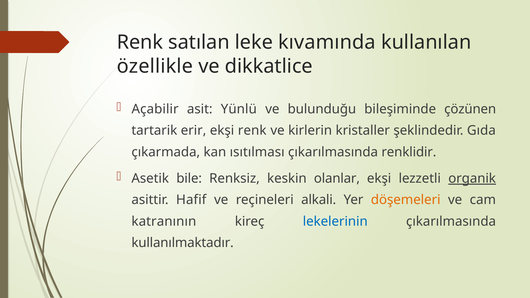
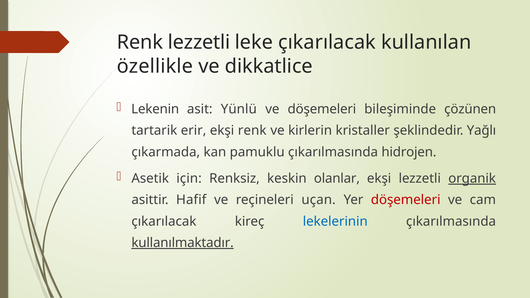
Renk satılan: satılan -> lezzetli
leke kıvamında: kıvamında -> çıkarılacak
Açabilir: Açabilir -> Lekenin
ve bulunduğu: bulunduğu -> döşemeleri
Gıda: Gıda -> Yağlı
ısıtılması: ısıtılması -> pamuklu
renklidir: renklidir -> hidrojen
bile: bile -> için
alkali: alkali -> uçan
döşemeleri at (406, 200) colour: orange -> red
katranının at (164, 221): katranının -> çıkarılacak
kullanılmaktadır underline: none -> present
